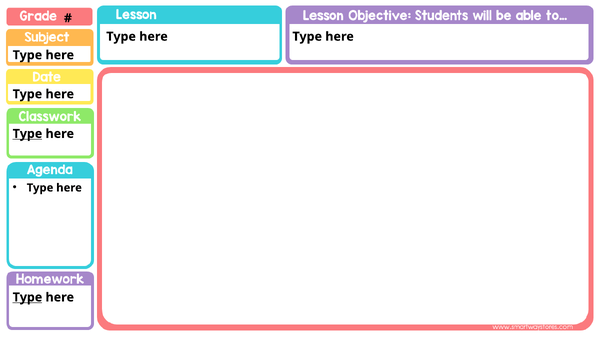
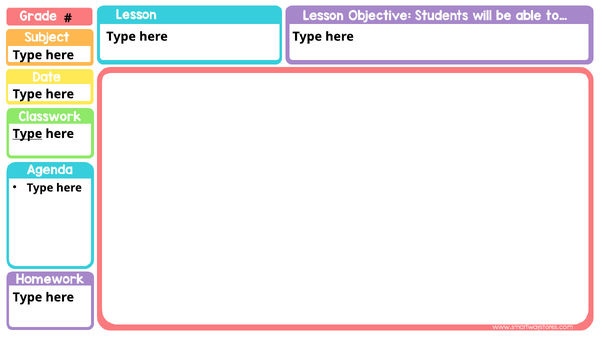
Type at (27, 297) underline: present -> none
